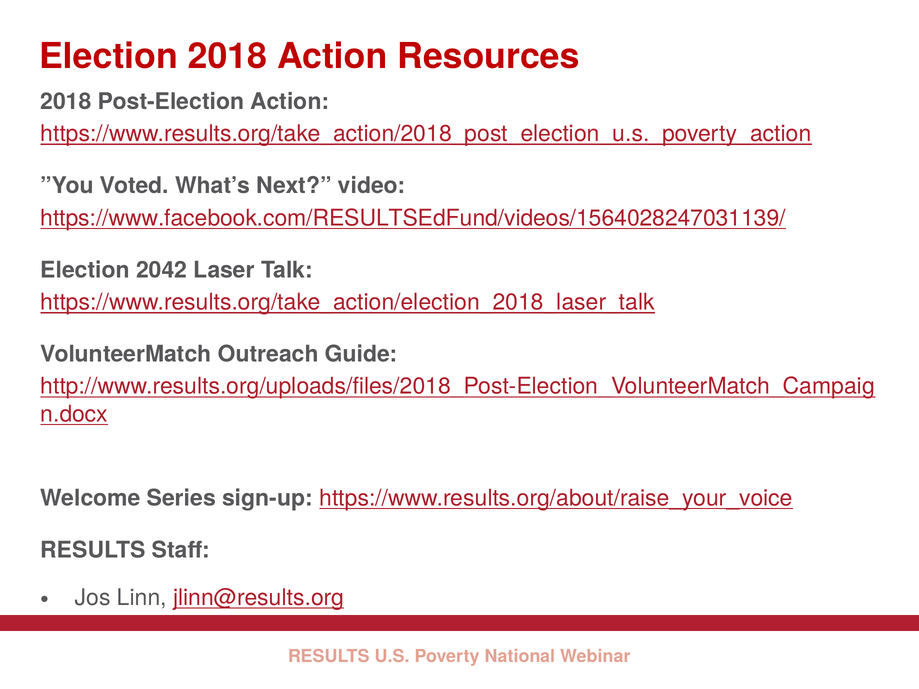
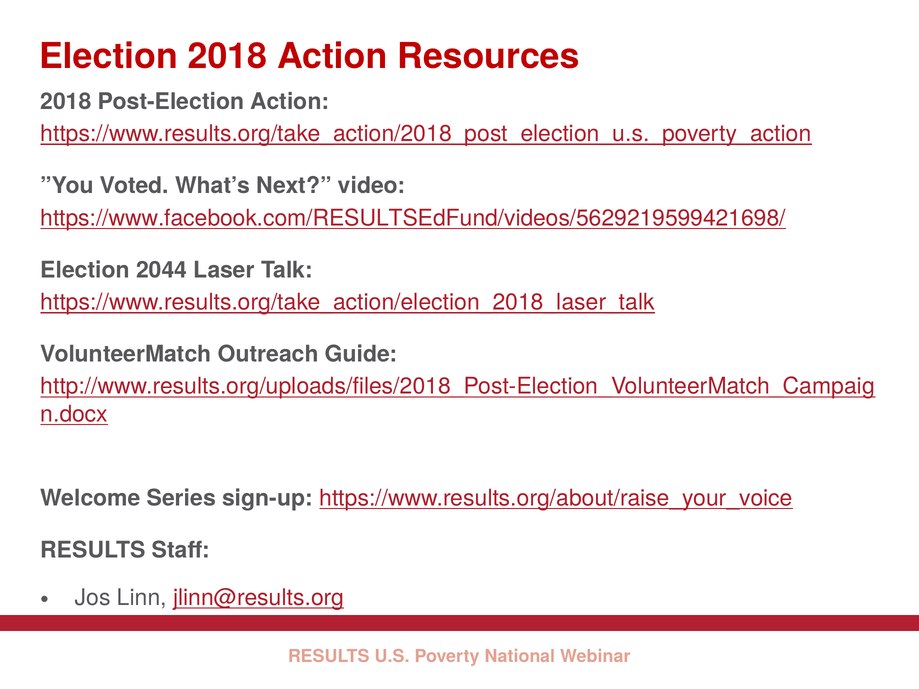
https://www.facebook.com/RESULTSEdFund/videos/1564028247031139/: https://www.facebook.com/RESULTSEdFund/videos/1564028247031139/ -> https://www.facebook.com/RESULTSEdFund/videos/5629219599421698/
2042: 2042 -> 2044
